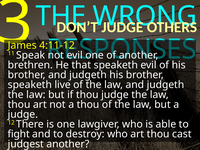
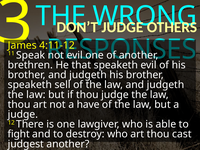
live: live -> sell
a thou: thou -> have
